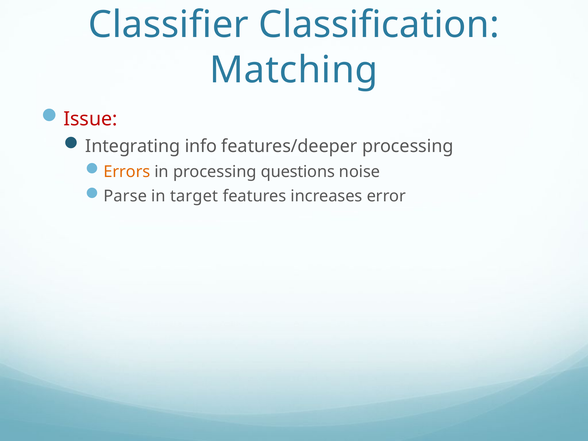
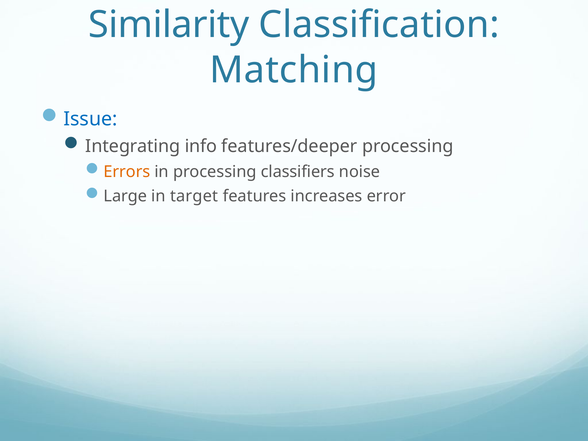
Classifier: Classifier -> Similarity
Issue colour: red -> blue
questions: questions -> classifiers
Parse: Parse -> Large
